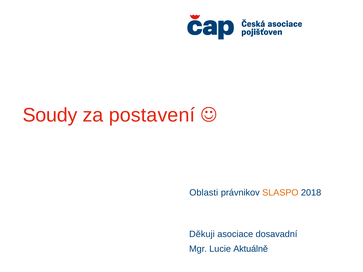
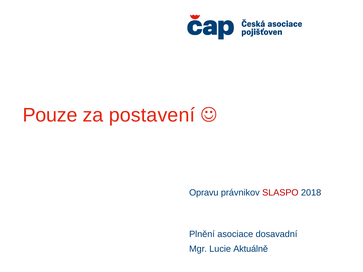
Soudy: Soudy -> Pouze
Oblasti: Oblasti -> Opravu
SLASPO colour: orange -> red
Děkuji: Děkuji -> Plnění
